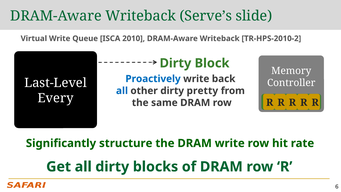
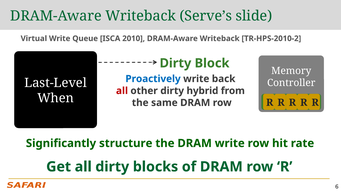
all at (122, 91) colour: blue -> red
pretty: pretty -> hybrid
Every: Every -> When
